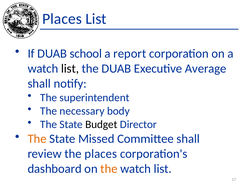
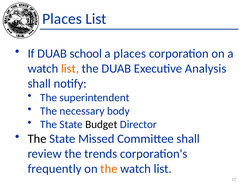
a report: report -> places
list at (70, 69) colour: black -> orange
Average: Average -> Analysis
The at (37, 139) colour: orange -> black
the places: places -> trends
dashboard: dashboard -> frequently
